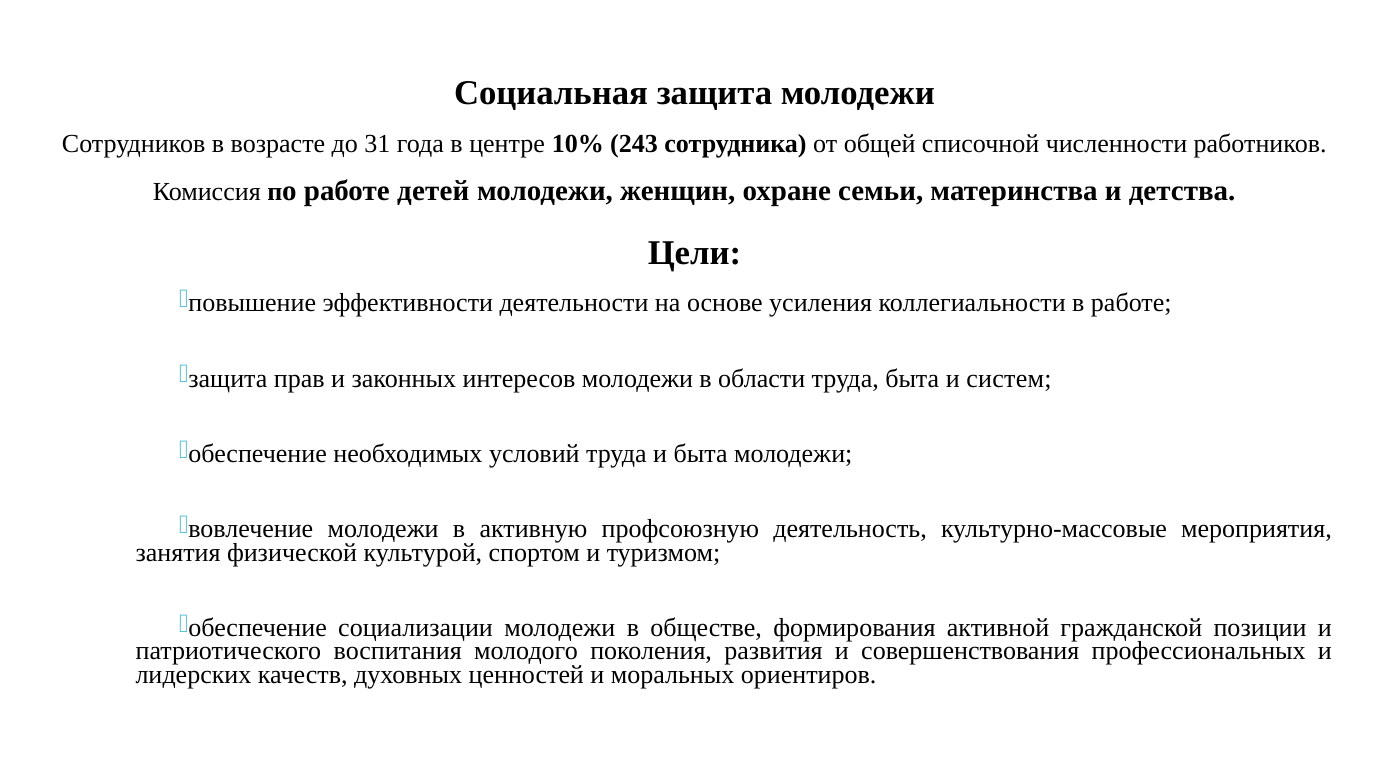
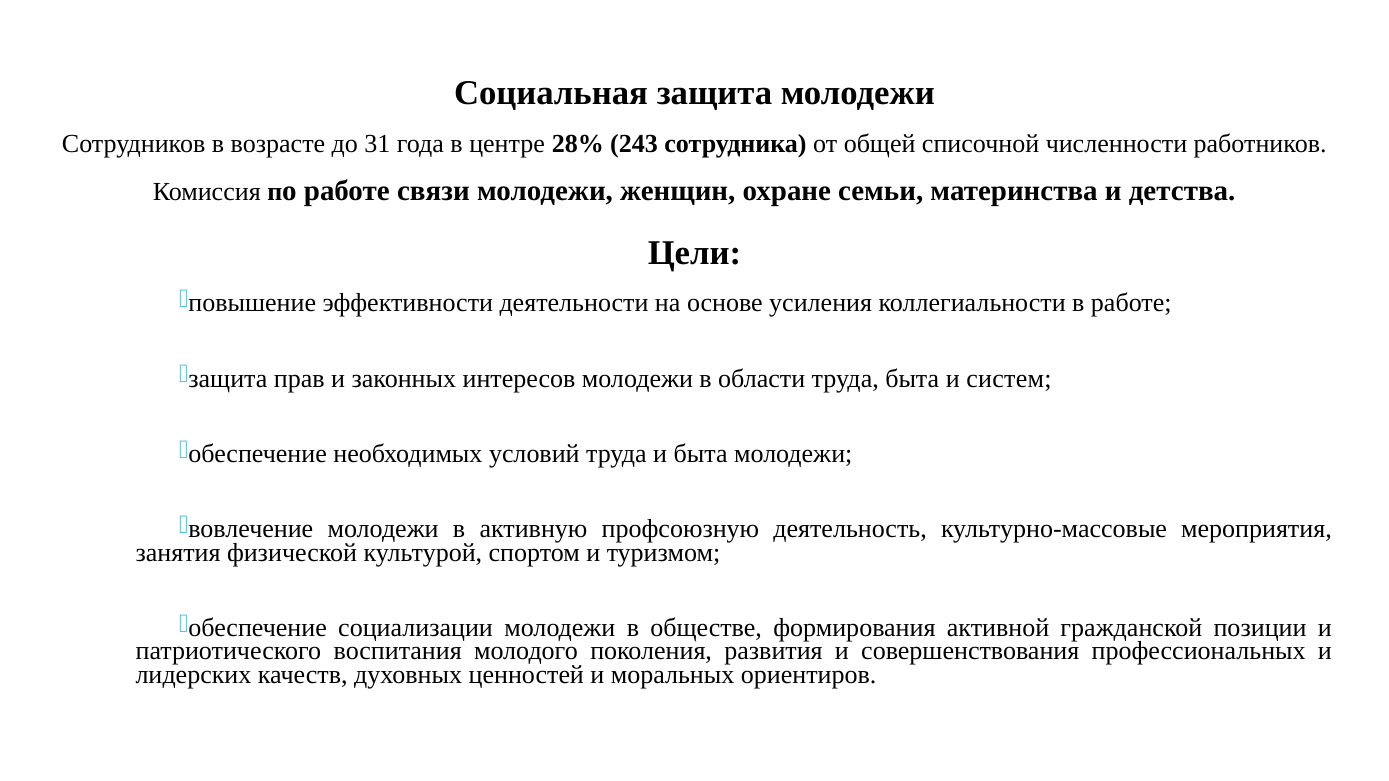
10%: 10% -> 28%
детей: детей -> связи
